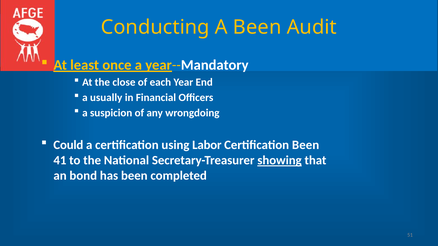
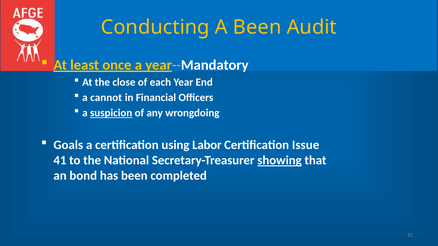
usually: usually -> cannot
suspicion underline: none -> present
Could: Could -> Goals
Certification Been: Been -> Issue
